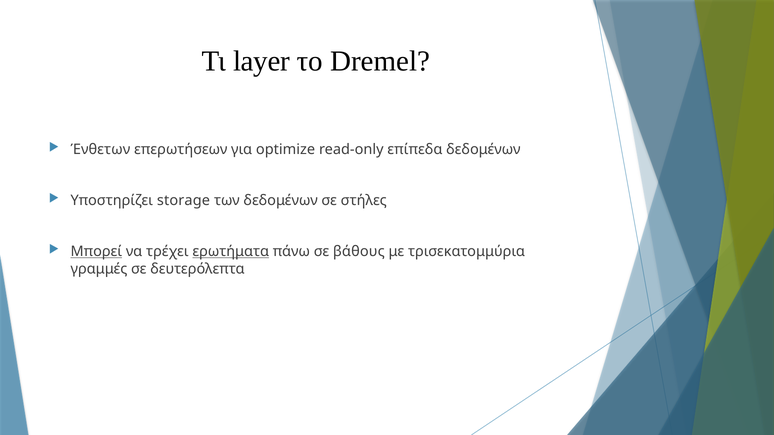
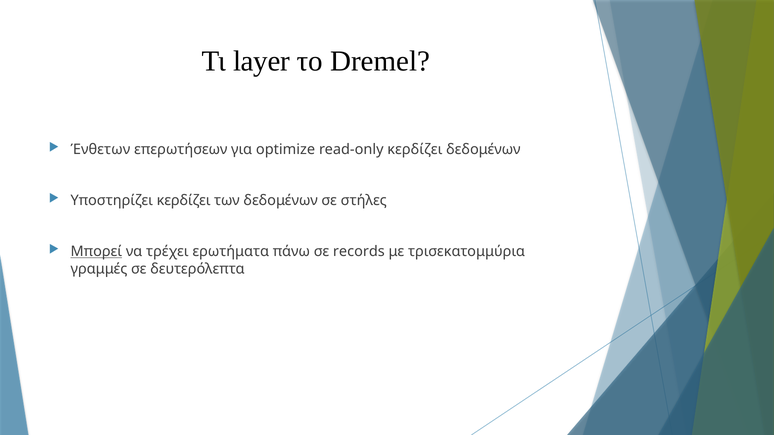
read-only επίπεδα: επίπεδα -> κερδίζει
Υποστηρίζει storage: storage -> κερδίζει
ερωτήματα underline: present -> none
βάθους: βάθους -> records
